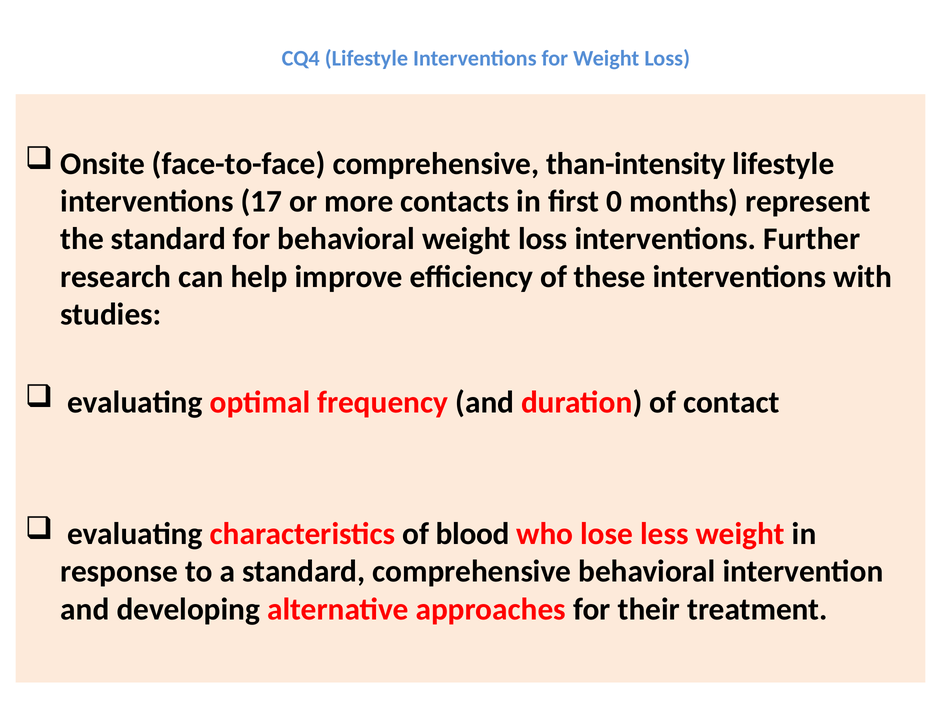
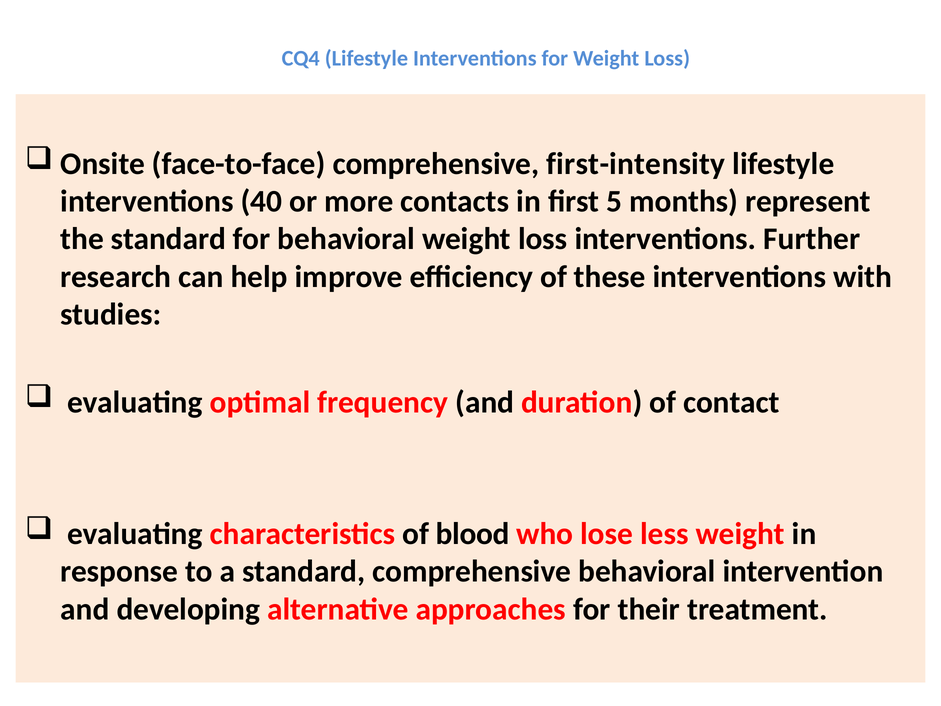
than-intensity: than-intensity -> first-intensity
17: 17 -> 40
0: 0 -> 5
